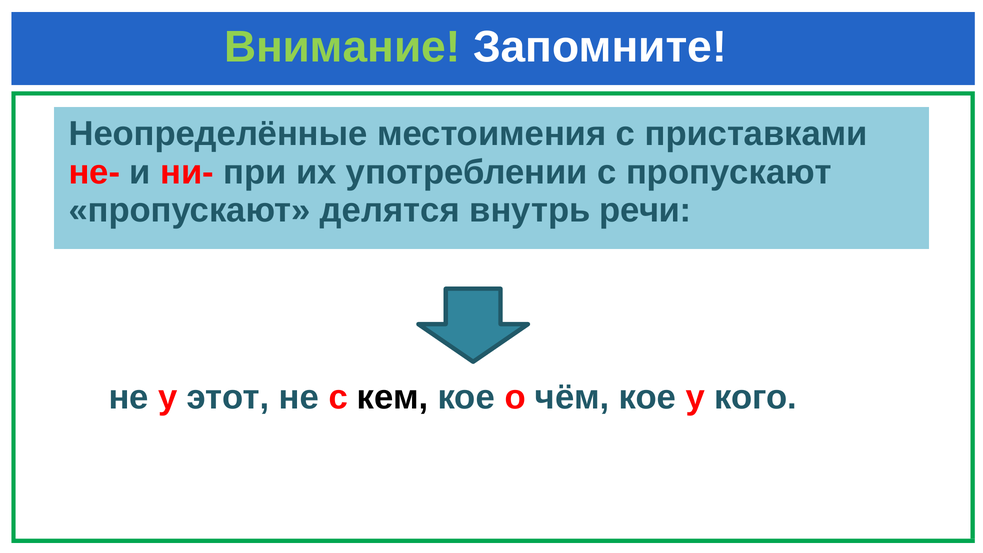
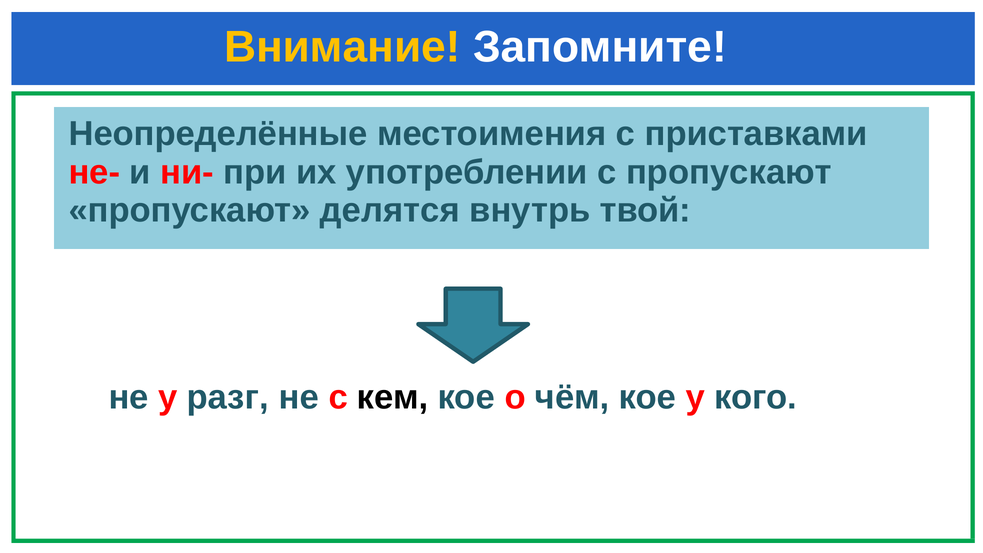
Внимание colour: light green -> yellow
речи: речи -> твой
этот: этот -> разг
